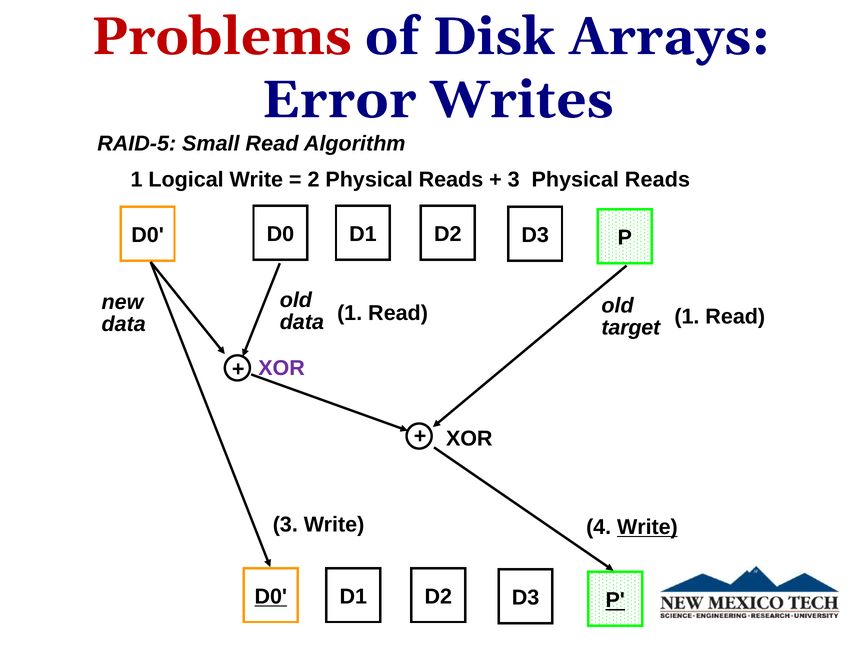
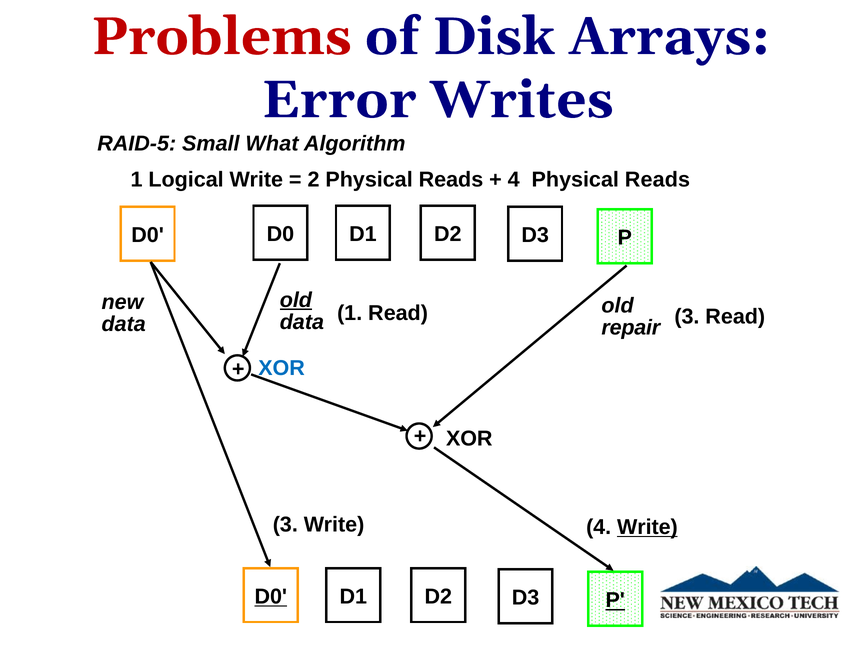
Small Read: Read -> What
3 at (514, 180): 3 -> 4
old at (296, 300) underline: none -> present
1 Read 1: 1 -> 3
target: target -> repair
XOR at (282, 368) colour: purple -> blue
